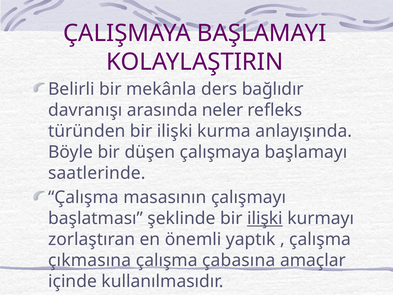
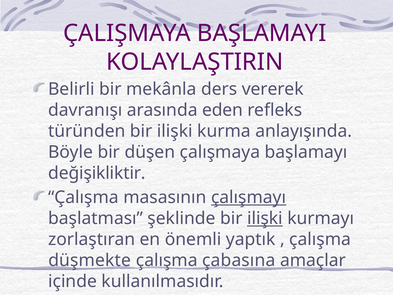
bağlıdır: bağlıdır -> vererek
neler: neler -> eden
saatlerinde: saatlerinde -> değişikliktir
çalışmayı underline: none -> present
çıkmasına: çıkmasına -> düşmekte
